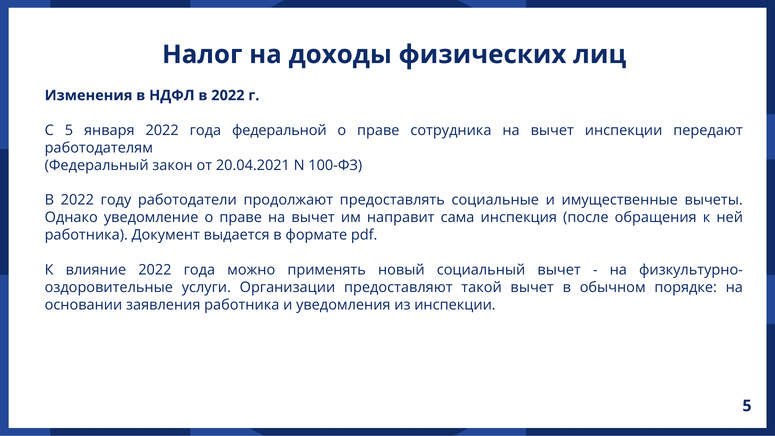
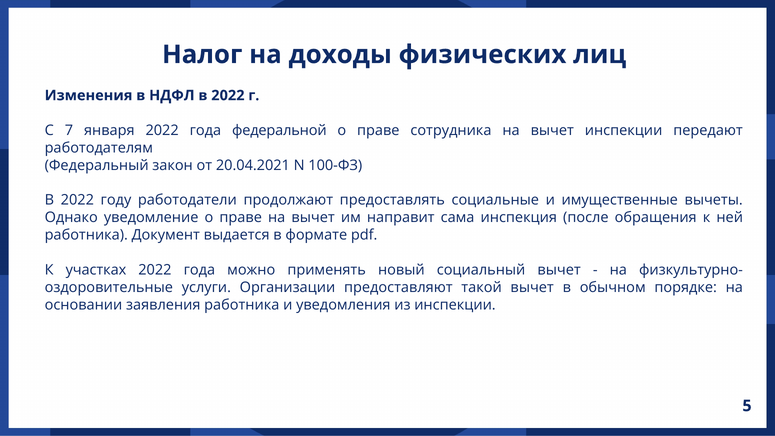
С 5: 5 -> 7
влияние: влияние -> участках
